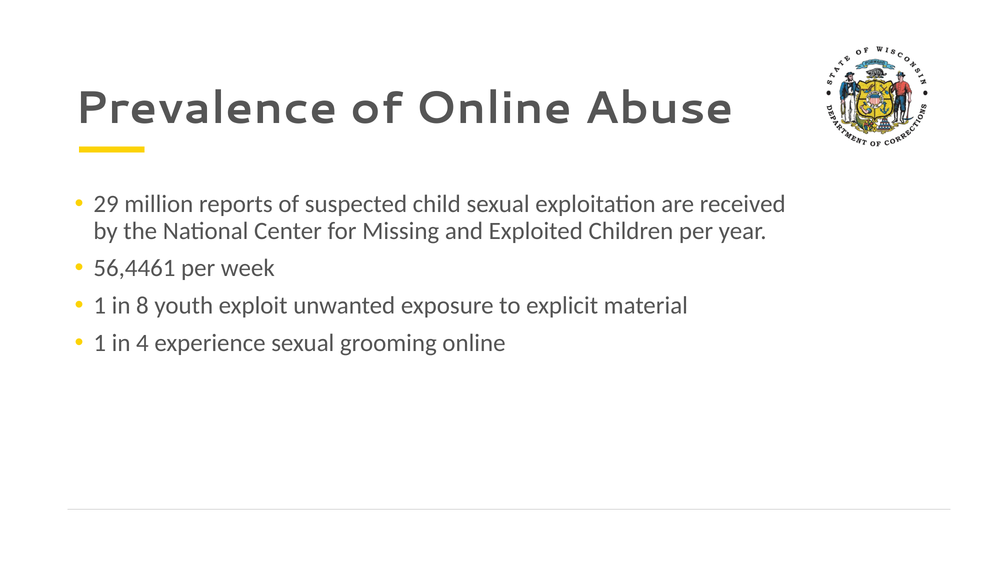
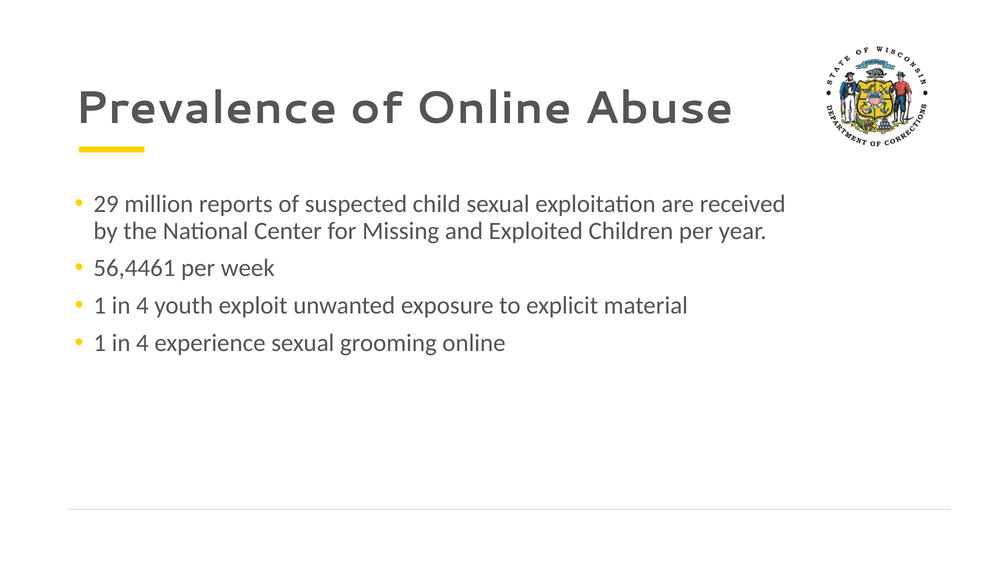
8 at (142, 306): 8 -> 4
